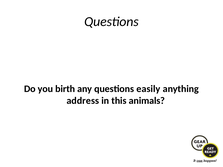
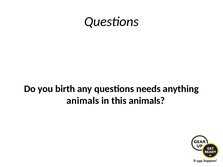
easily: easily -> needs
address at (83, 101): address -> animals
